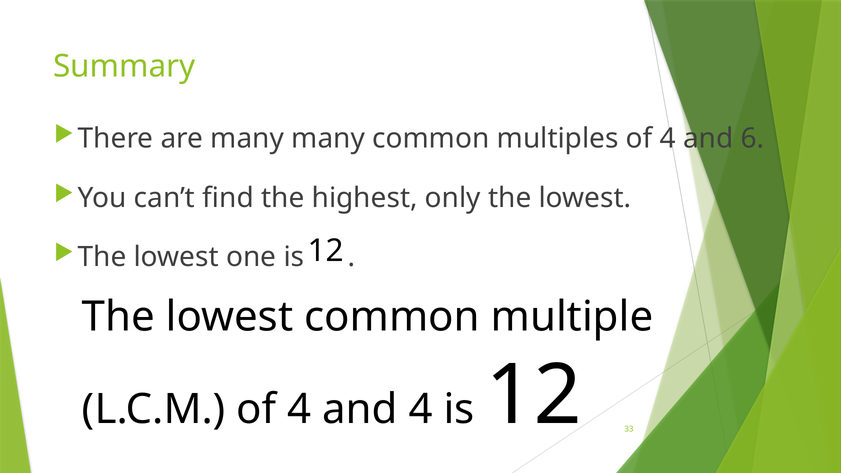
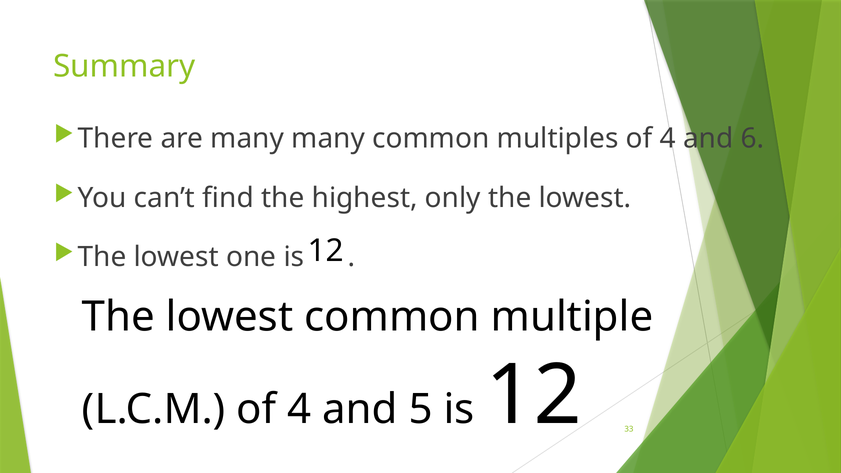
and 4: 4 -> 5
